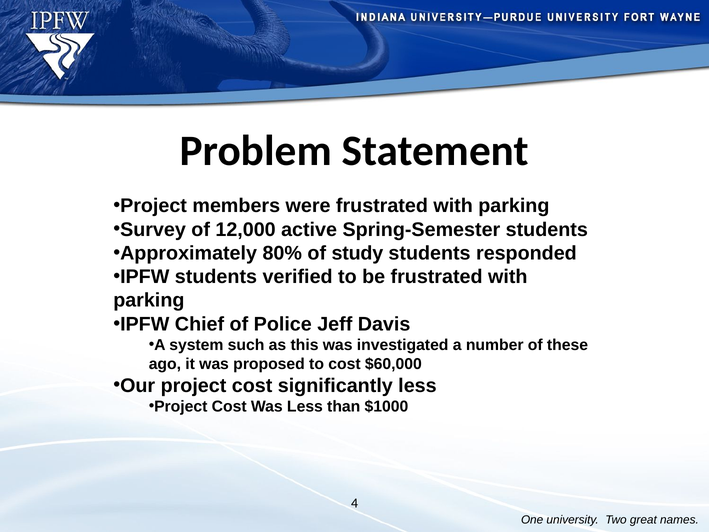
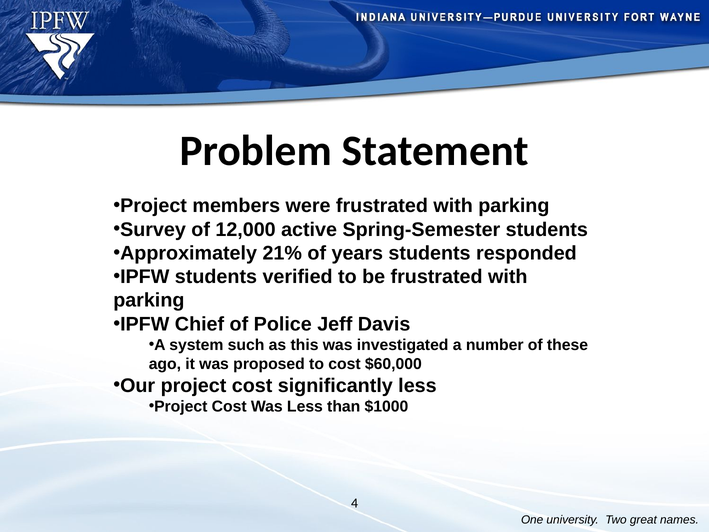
80%: 80% -> 21%
study: study -> years
